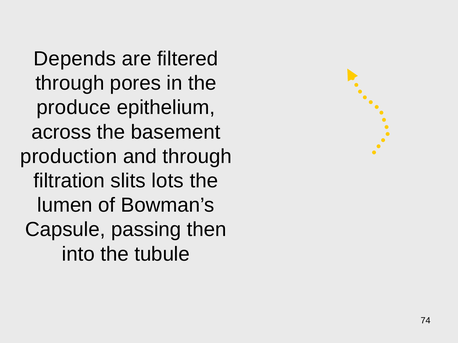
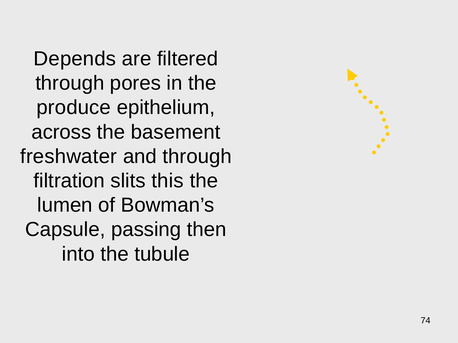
production: production -> freshwater
lots: lots -> this
